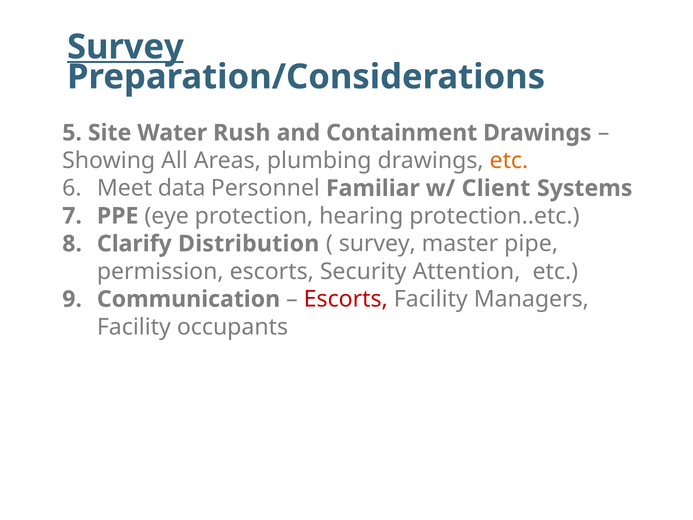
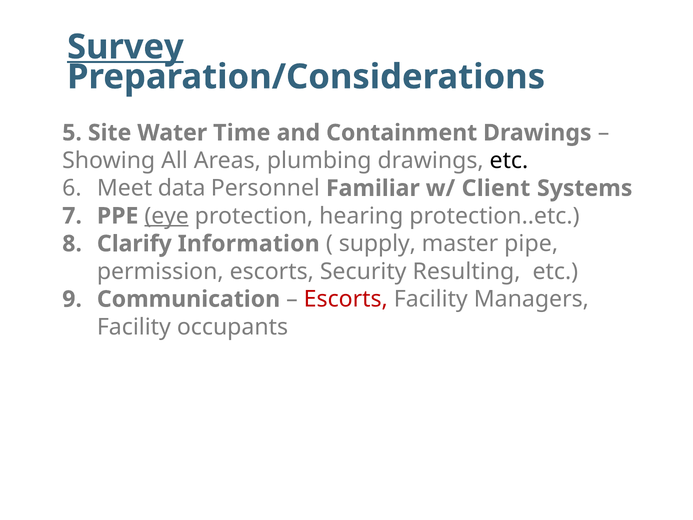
Rush: Rush -> Time
etc at (509, 160) colour: orange -> black
eye underline: none -> present
Distribution: Distribution -> Information
survey at (377, 244): survey -> supply
Attention: Attention -> Resulting
